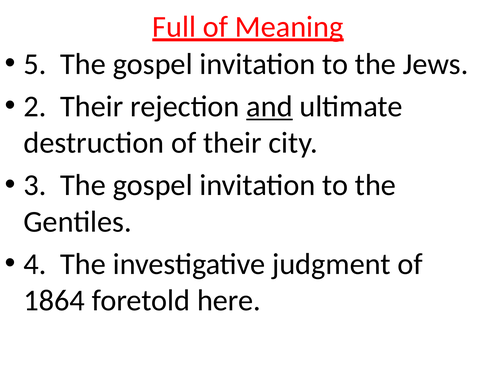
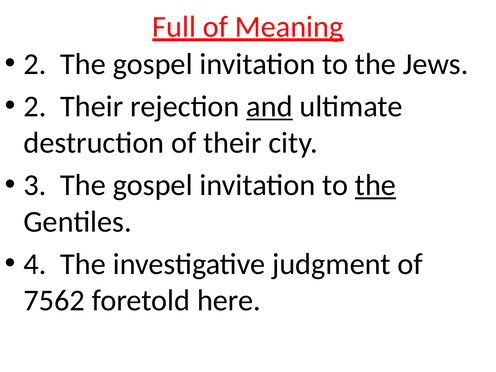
5 at (35, 64): 5 -> 2
the at (375, 185) underline: none -> present
1864: 1864 -> 7562
